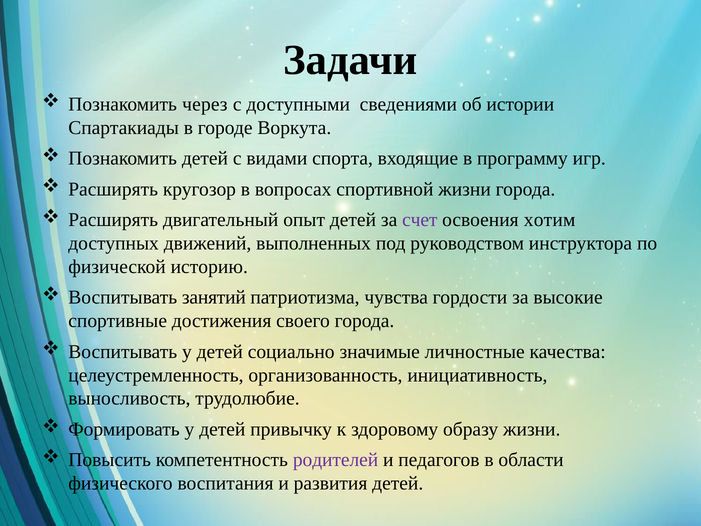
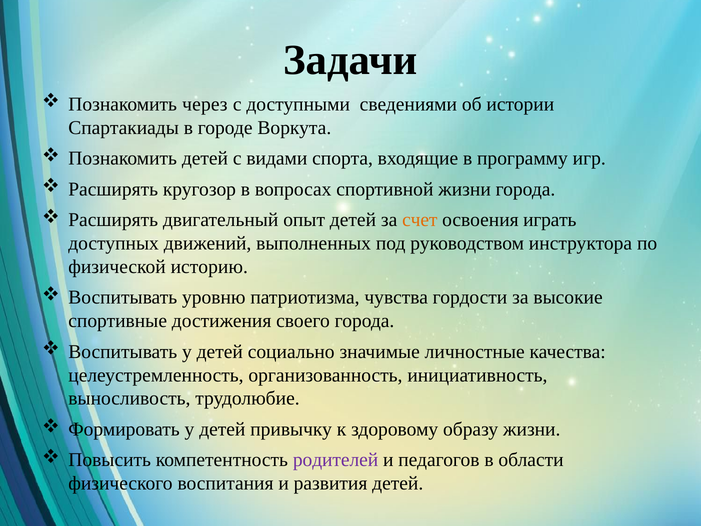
счет colour: purple -> orange
хотим: хотим -> играть
занятий: занятий -> уровню
